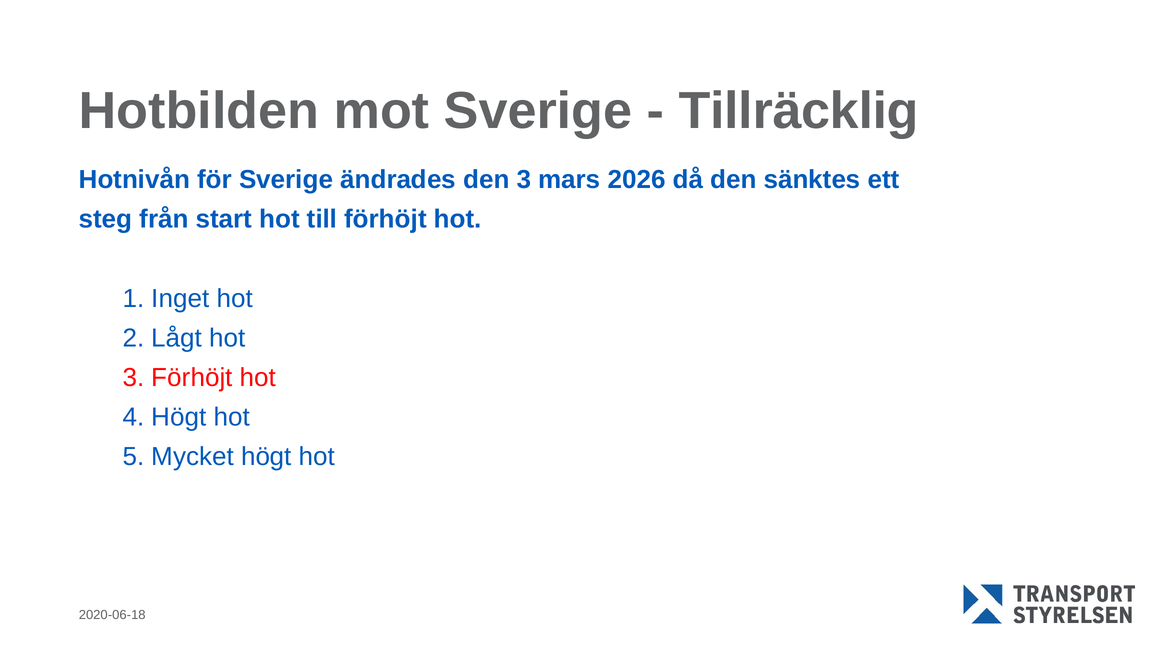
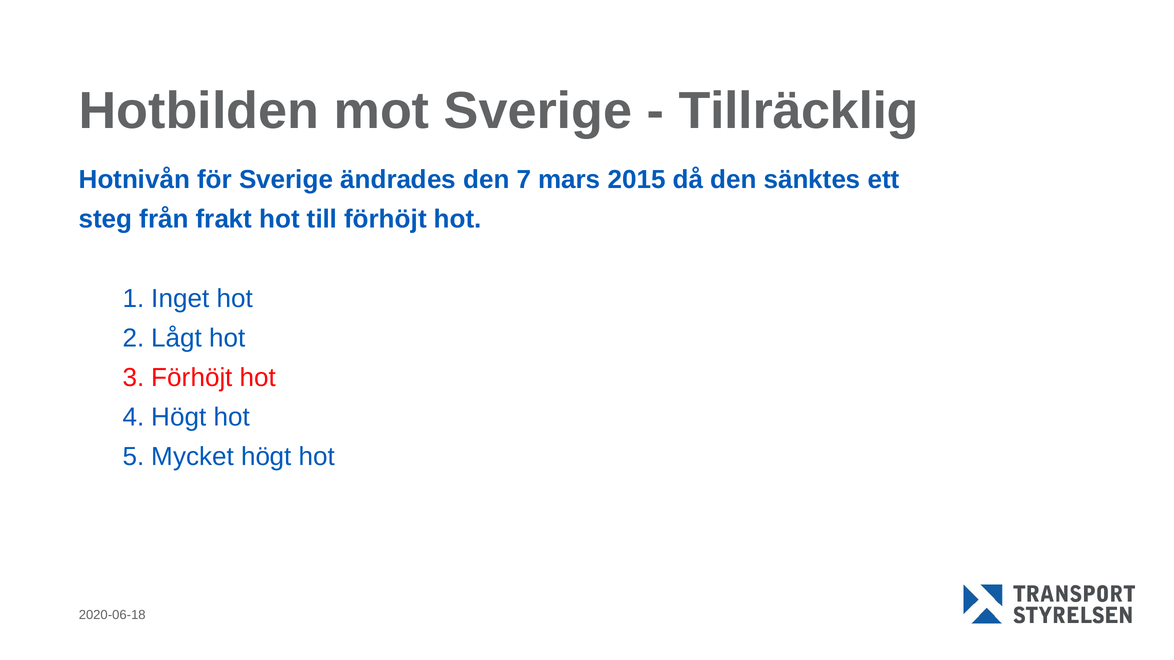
den 3: 3 -> 7
2026: 2026 -> 2015
start: start -> frakt
